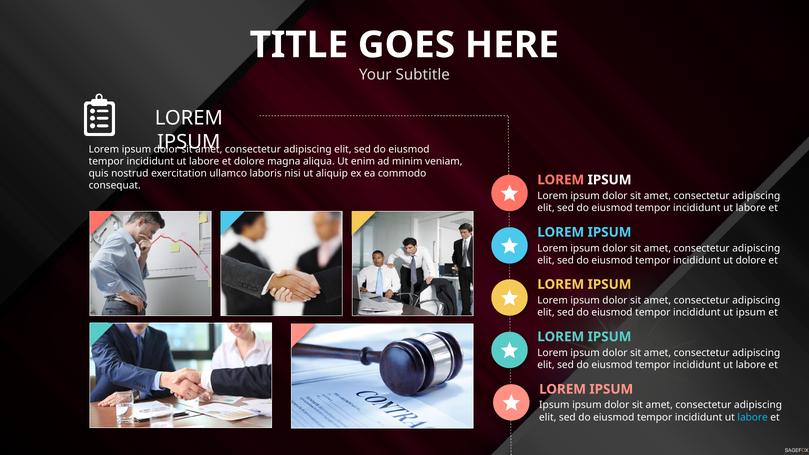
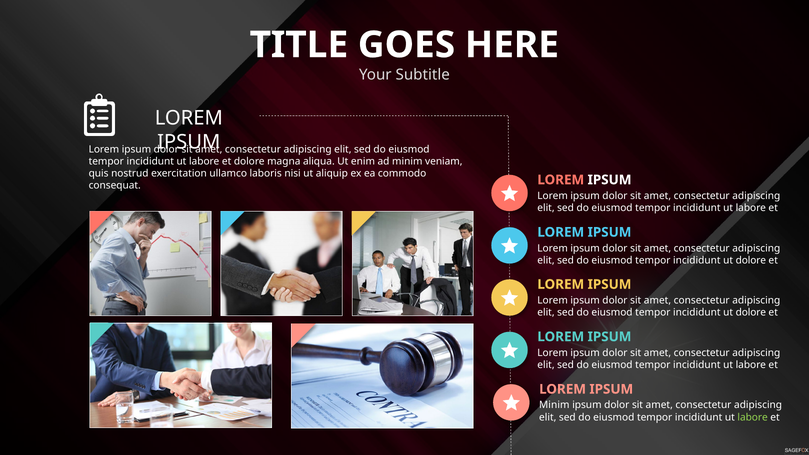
ipsum at (751, 312): ipsum -> dolore
Ipsum at (554, 405): Ipsum -> Minim
labore at (753, 417) colour: light blue -> light green
